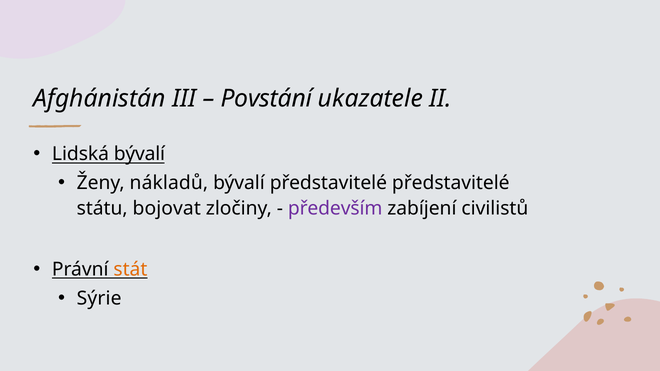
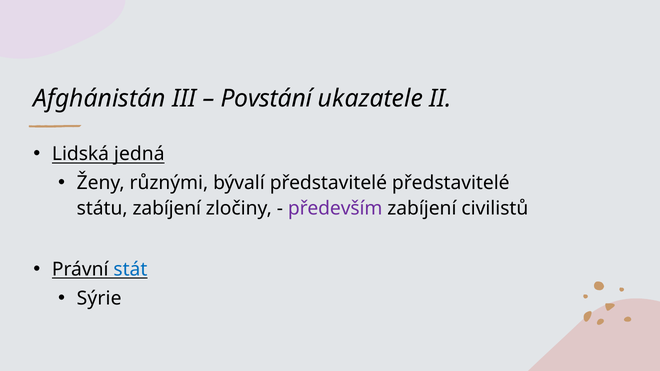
Lidská bývalí: bývalí -> jedná
nákladů: nákladů -> různými
státu bojovat: bojovat -> zabíjení
stát colour: orange -> blue
